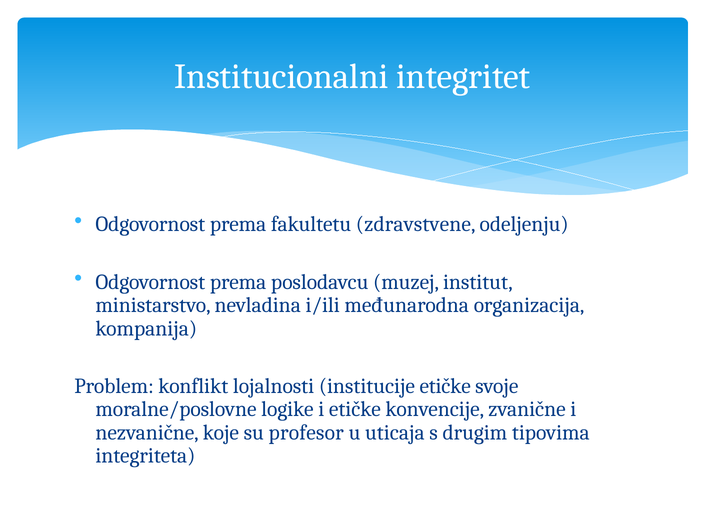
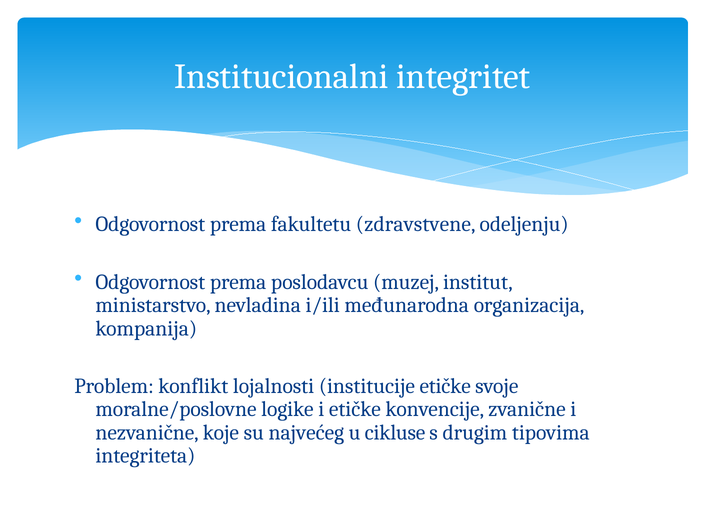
profesor: profesor -> najvećeg
uticaja: uticaja -> cikluse
